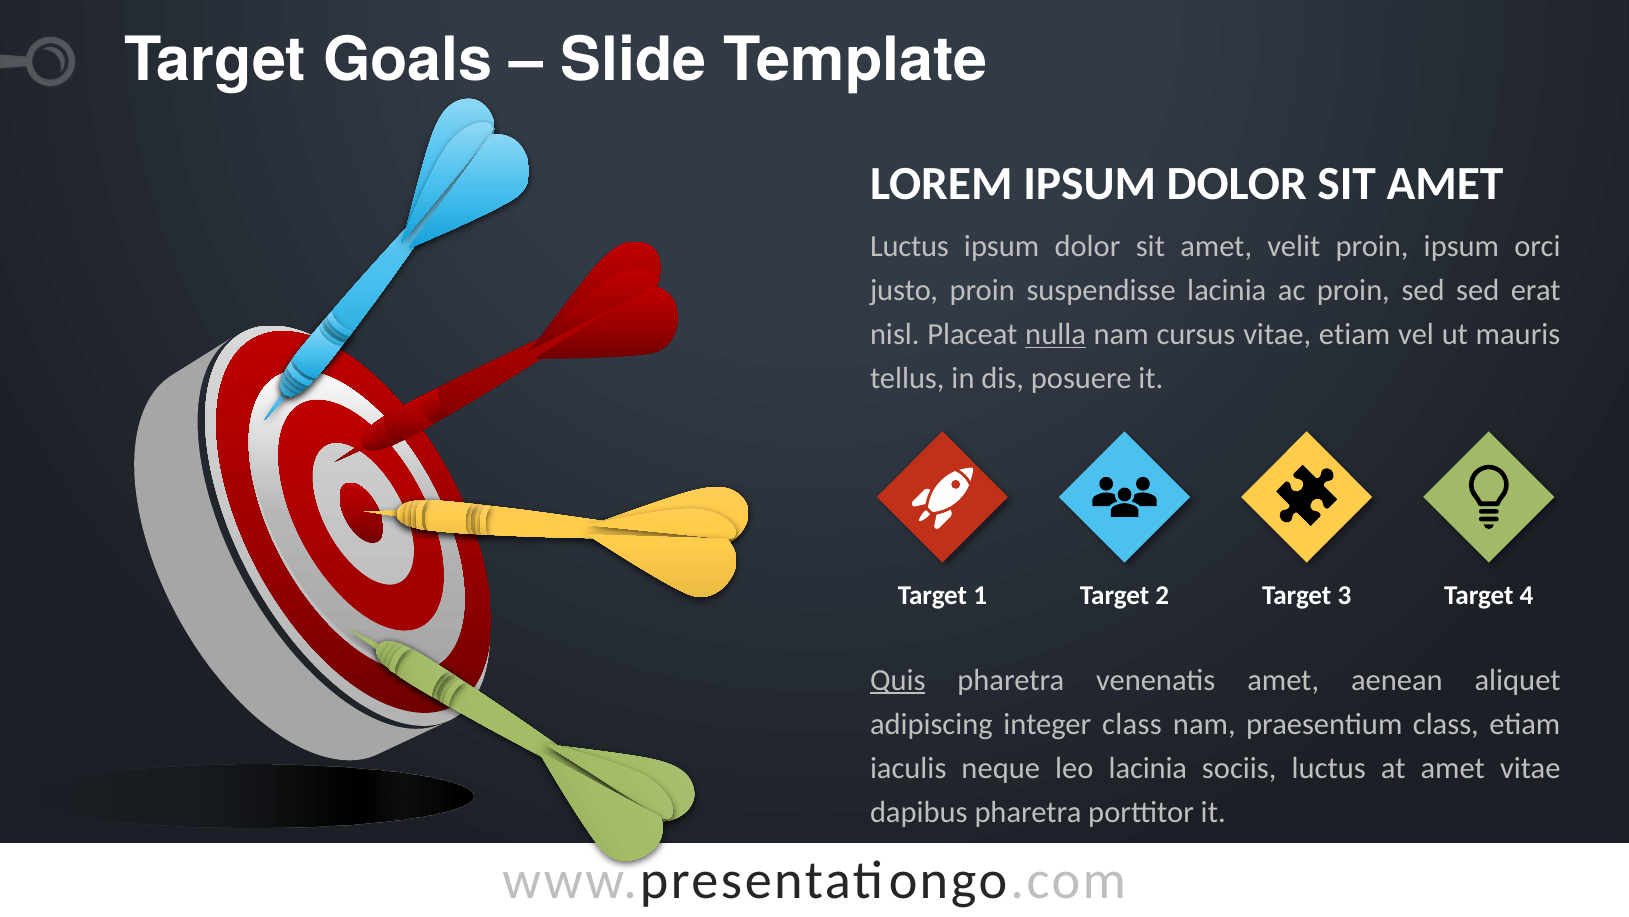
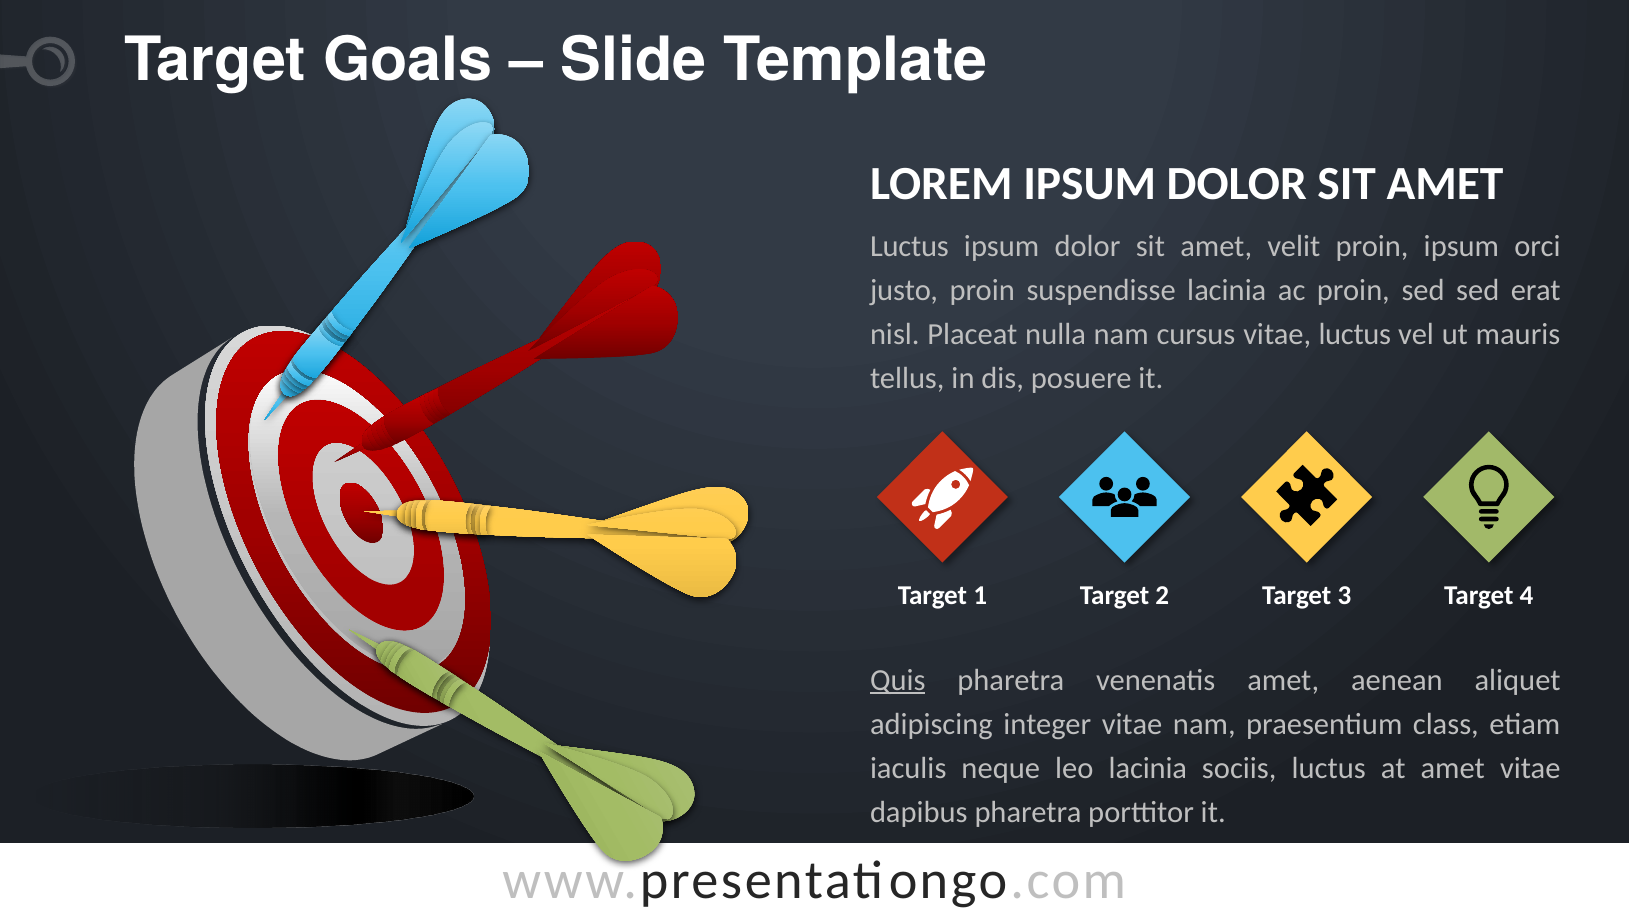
nulla underline: present -> none
vitae etiam: etiam -> luctus
integer class: class -> vitae
